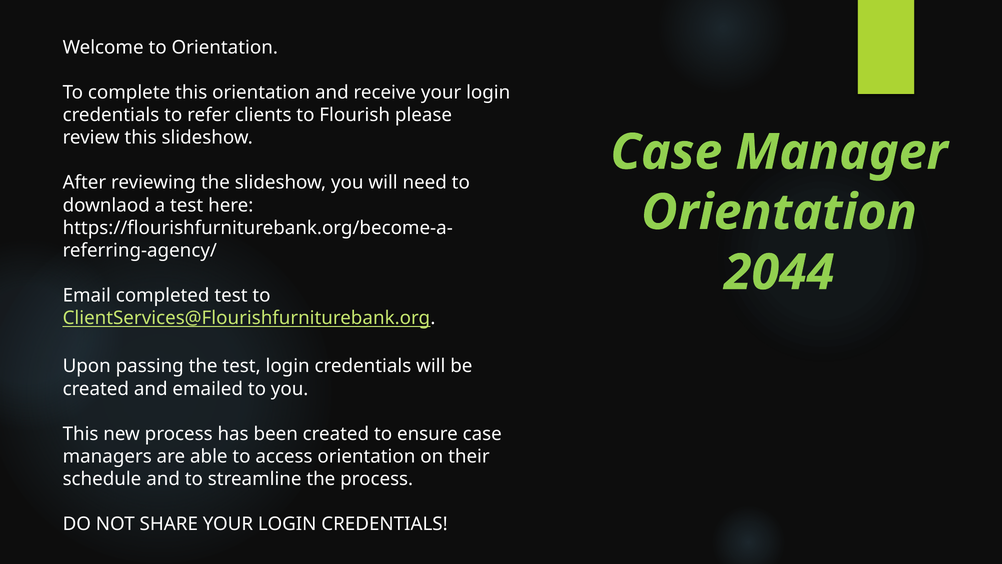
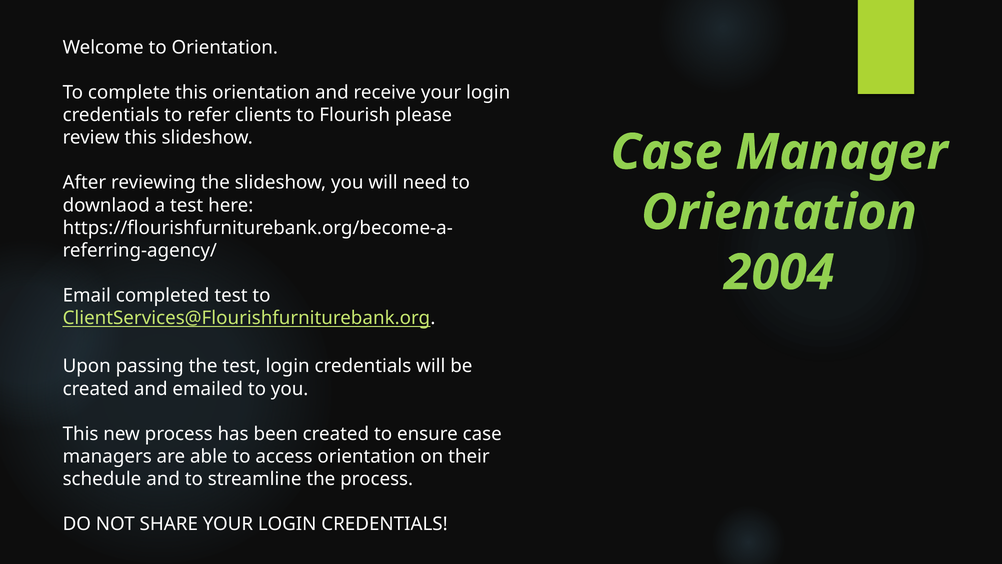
2044: 2044 -> 2004
